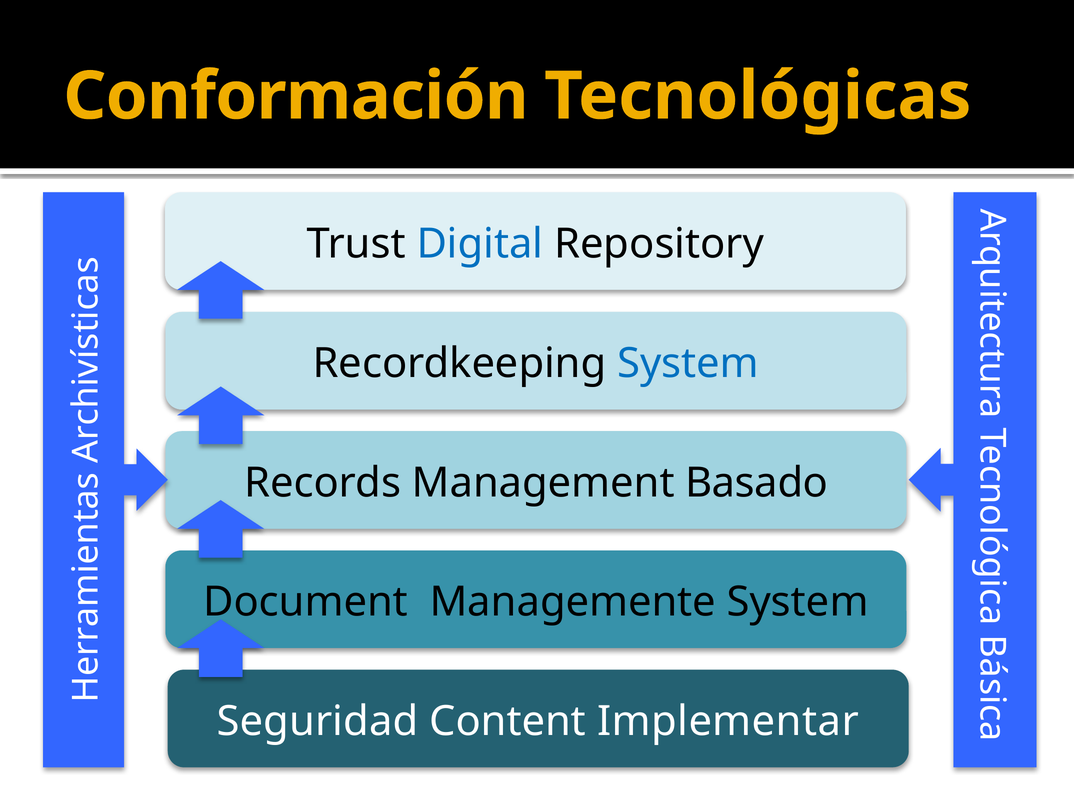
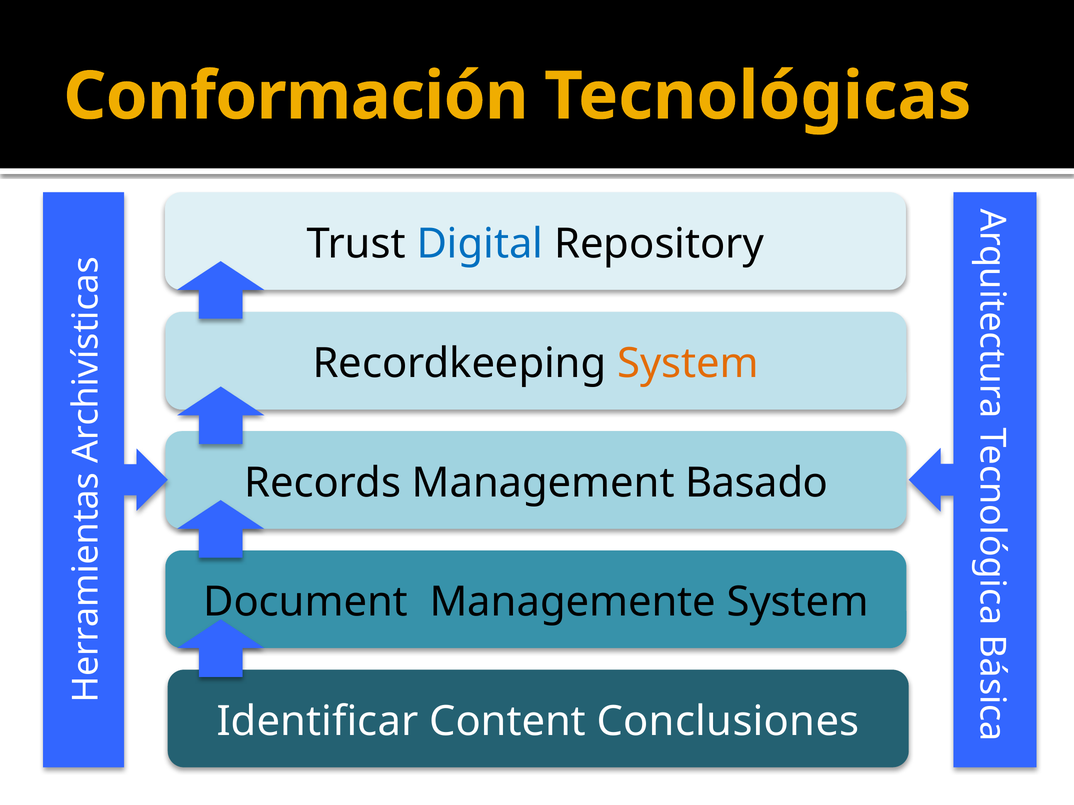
System at (688, 364) colour: blue -> orange
Seguridad: Seguridad -> Identificar
Implementar: Implementar -> Conclusiones
